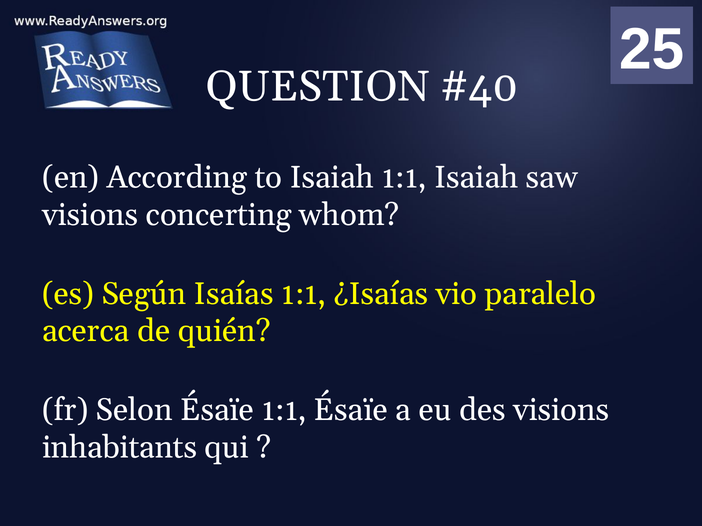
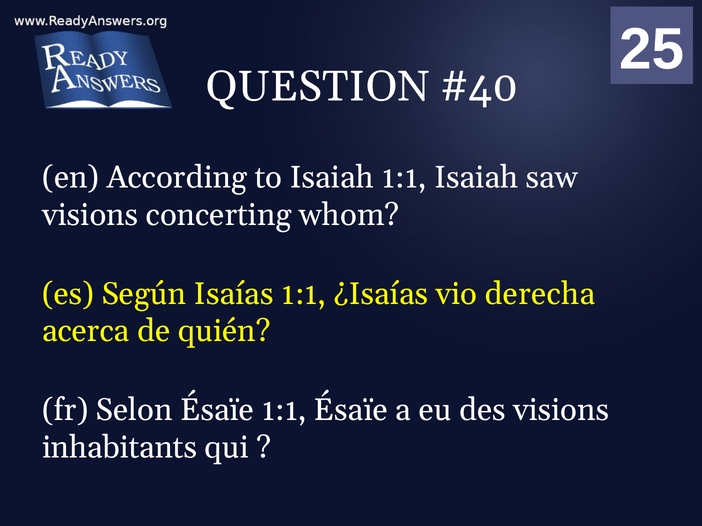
paralelo: paralelo -> derecha
